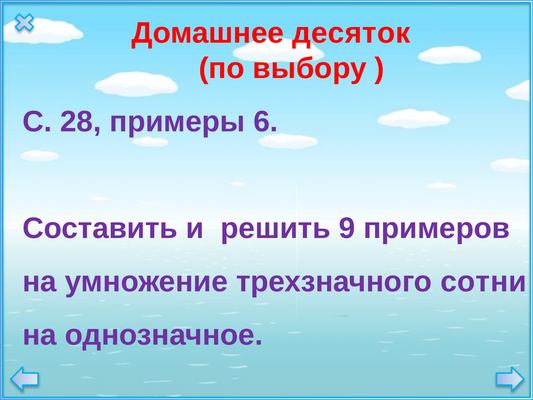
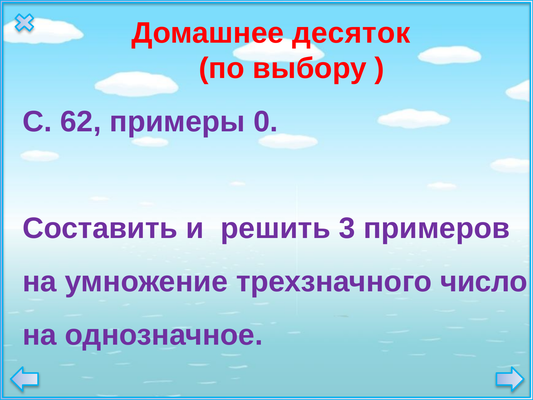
28: 28 -> 62
6: 6 -> 0
9: 9 -> 3
сотни: сотни -> число
